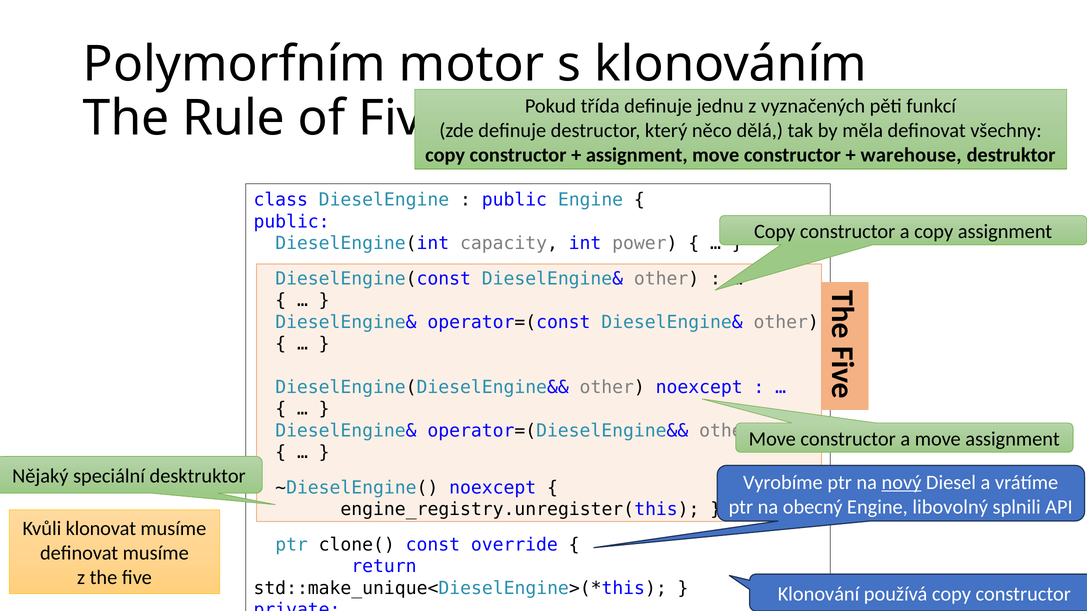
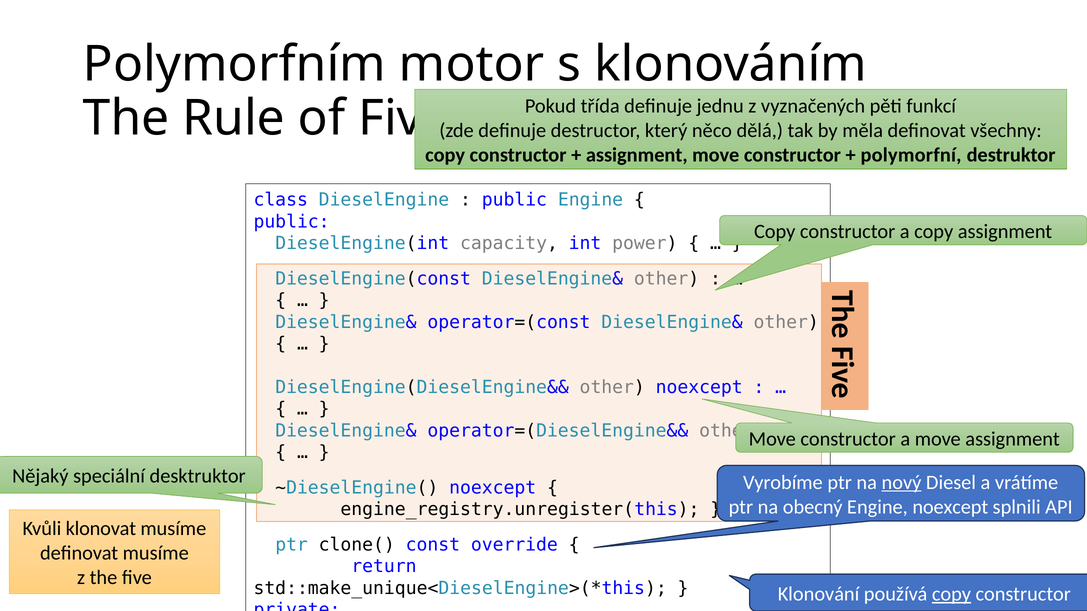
warehouse: warehouse -> polymorfní
Engine libovolný: libovolný -> noexcept
copy at (951, 594) underline: none -> present
